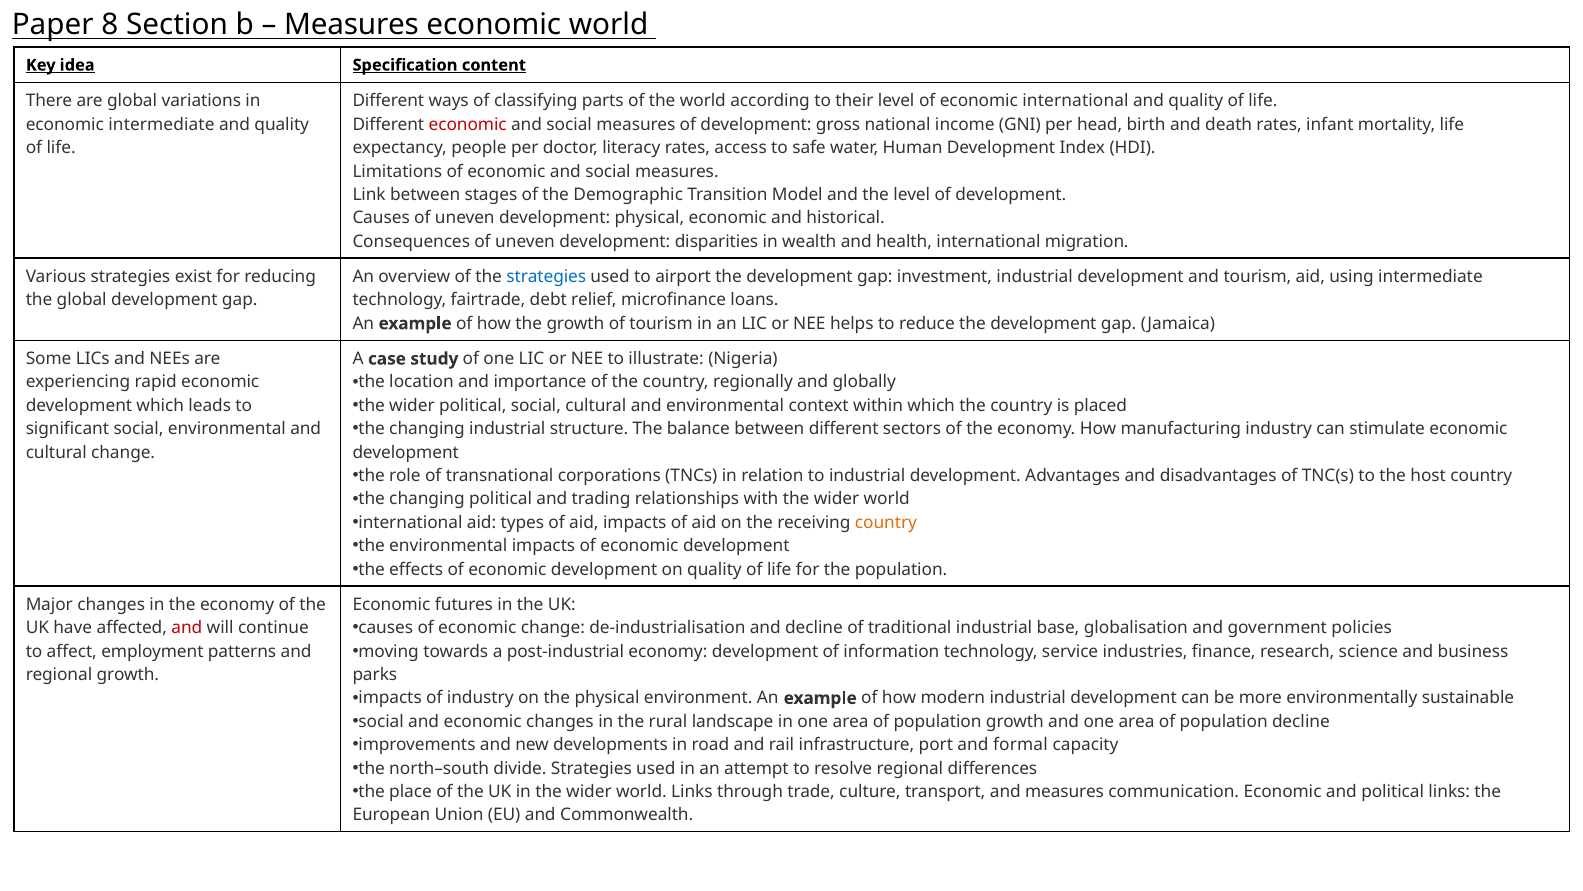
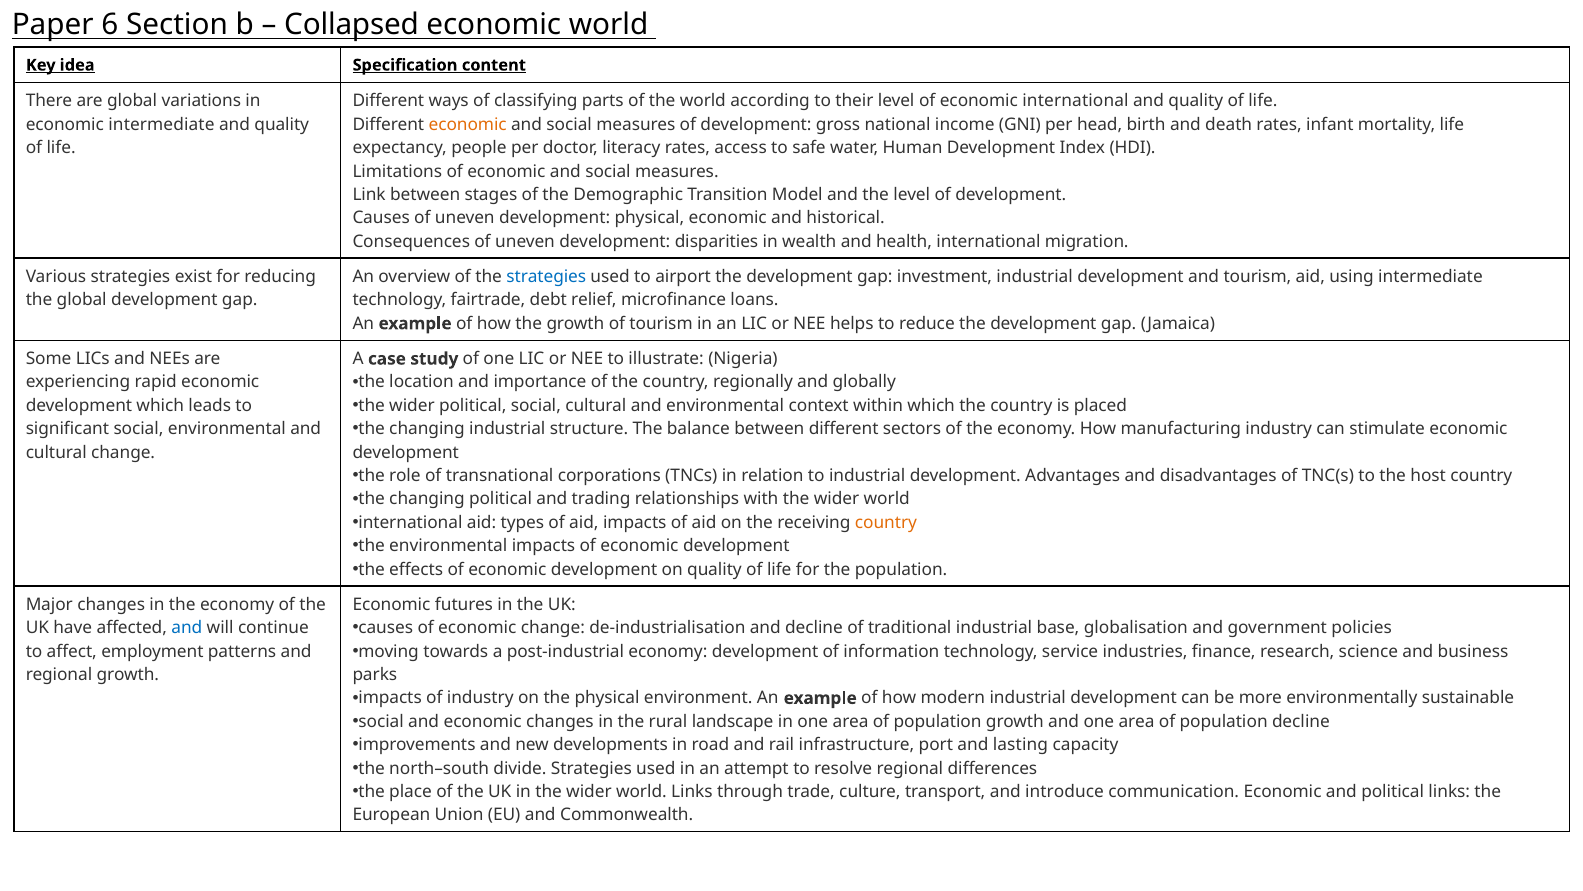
8: 8 -> 6
Measures at (352, 25): Measures -> Collapsed
economic at (468, 124) colour: red -> orange
and at (187, 628) colour: red -> blue
formal: formal -> lasting
and measures: measures -> introduce
